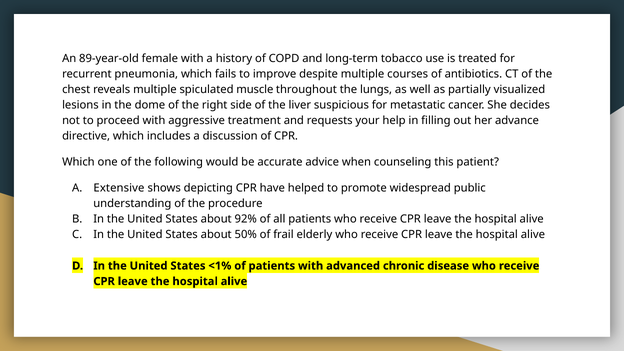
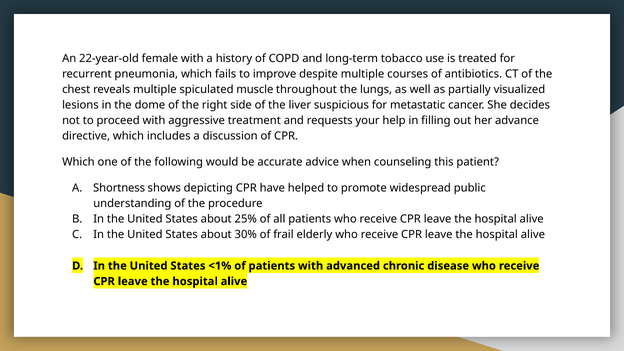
89-year-old: 89-year-old -> 22-year-old
Extensive: Extensive -> Shortness
92%: 92% -> 25%
50%: 50% -> 30%
